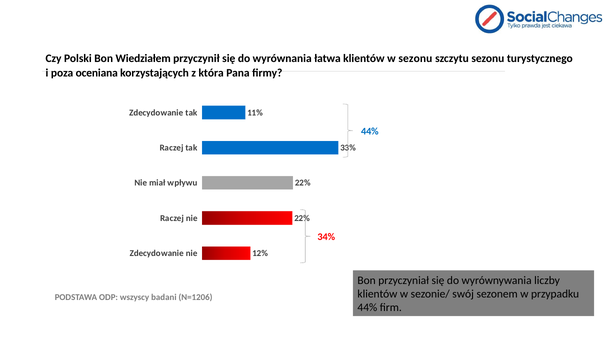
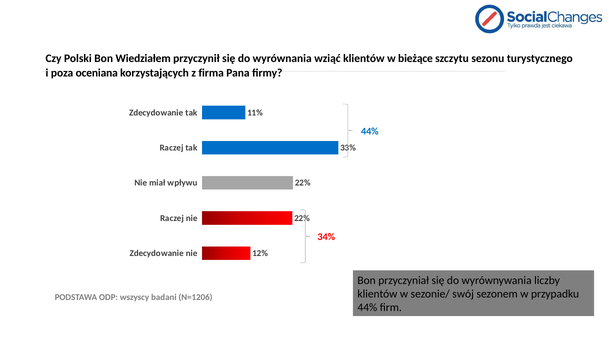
łatwa: łatwa -> wziąć
w sezonu: sezonu -> bieżące
która: która -> firma
